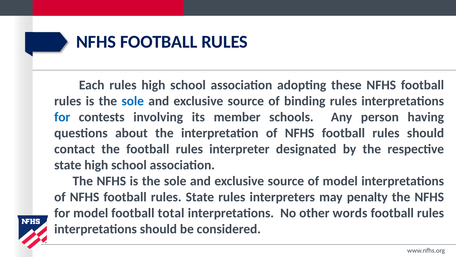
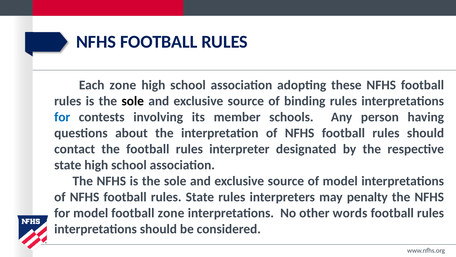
Each rules: rules -> zone
sole at (133, 101) colour: blue -> black
football total: total -> zone
